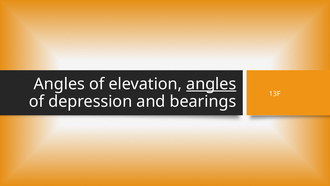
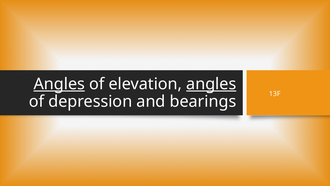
Angles at (59, 84) underline: none -> present
